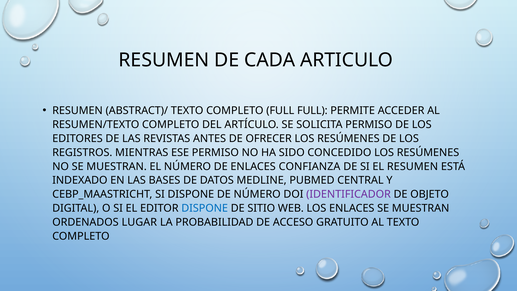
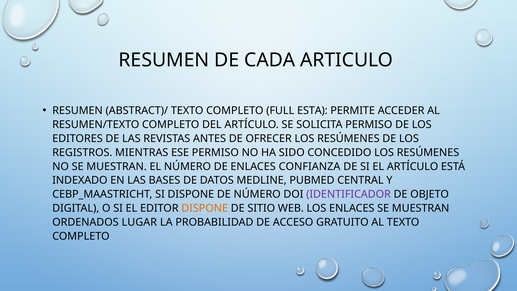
FULL FULL: FULL -> ESTA
EL RESUMEN: RESUMEN -> ARTÍCULO
DISPONE at (205, 208) colour: blue -> orange
